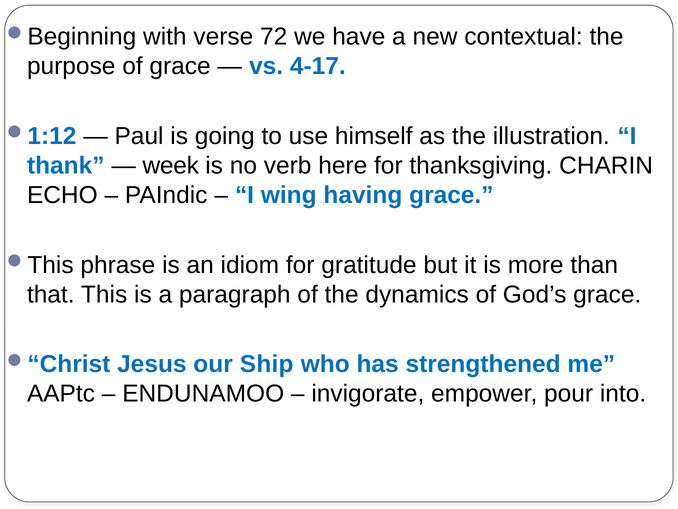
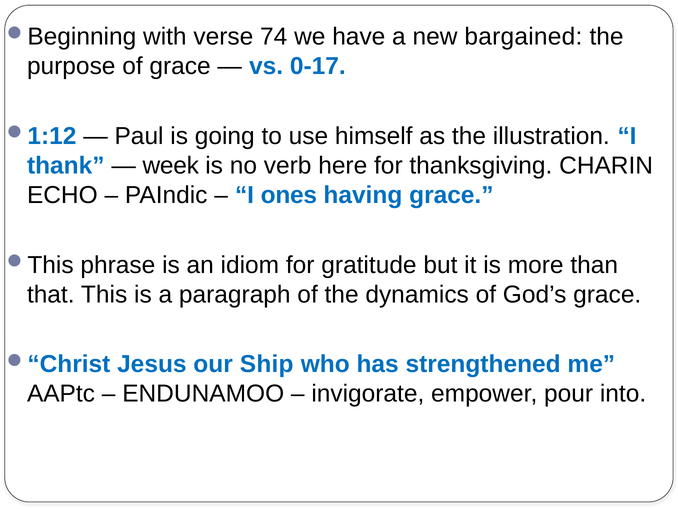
72: 72 -> 74
contextual: contextual -> bargained
4-17: 4-17 -> 0-17
wing: wing -> ones
